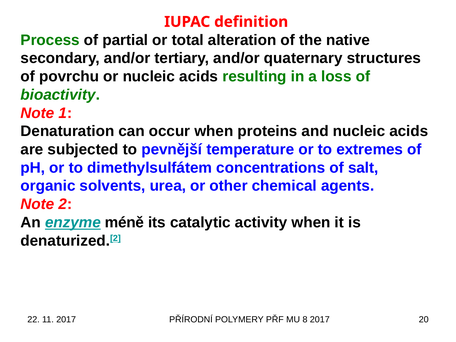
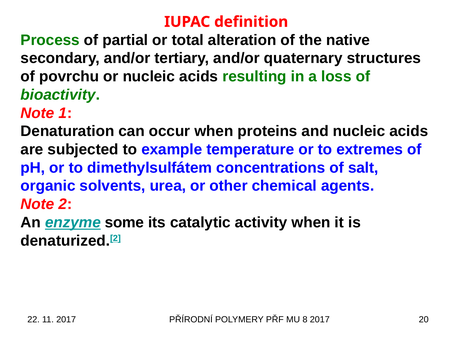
pevnější: pevnější -> example
méně: méně -> some
